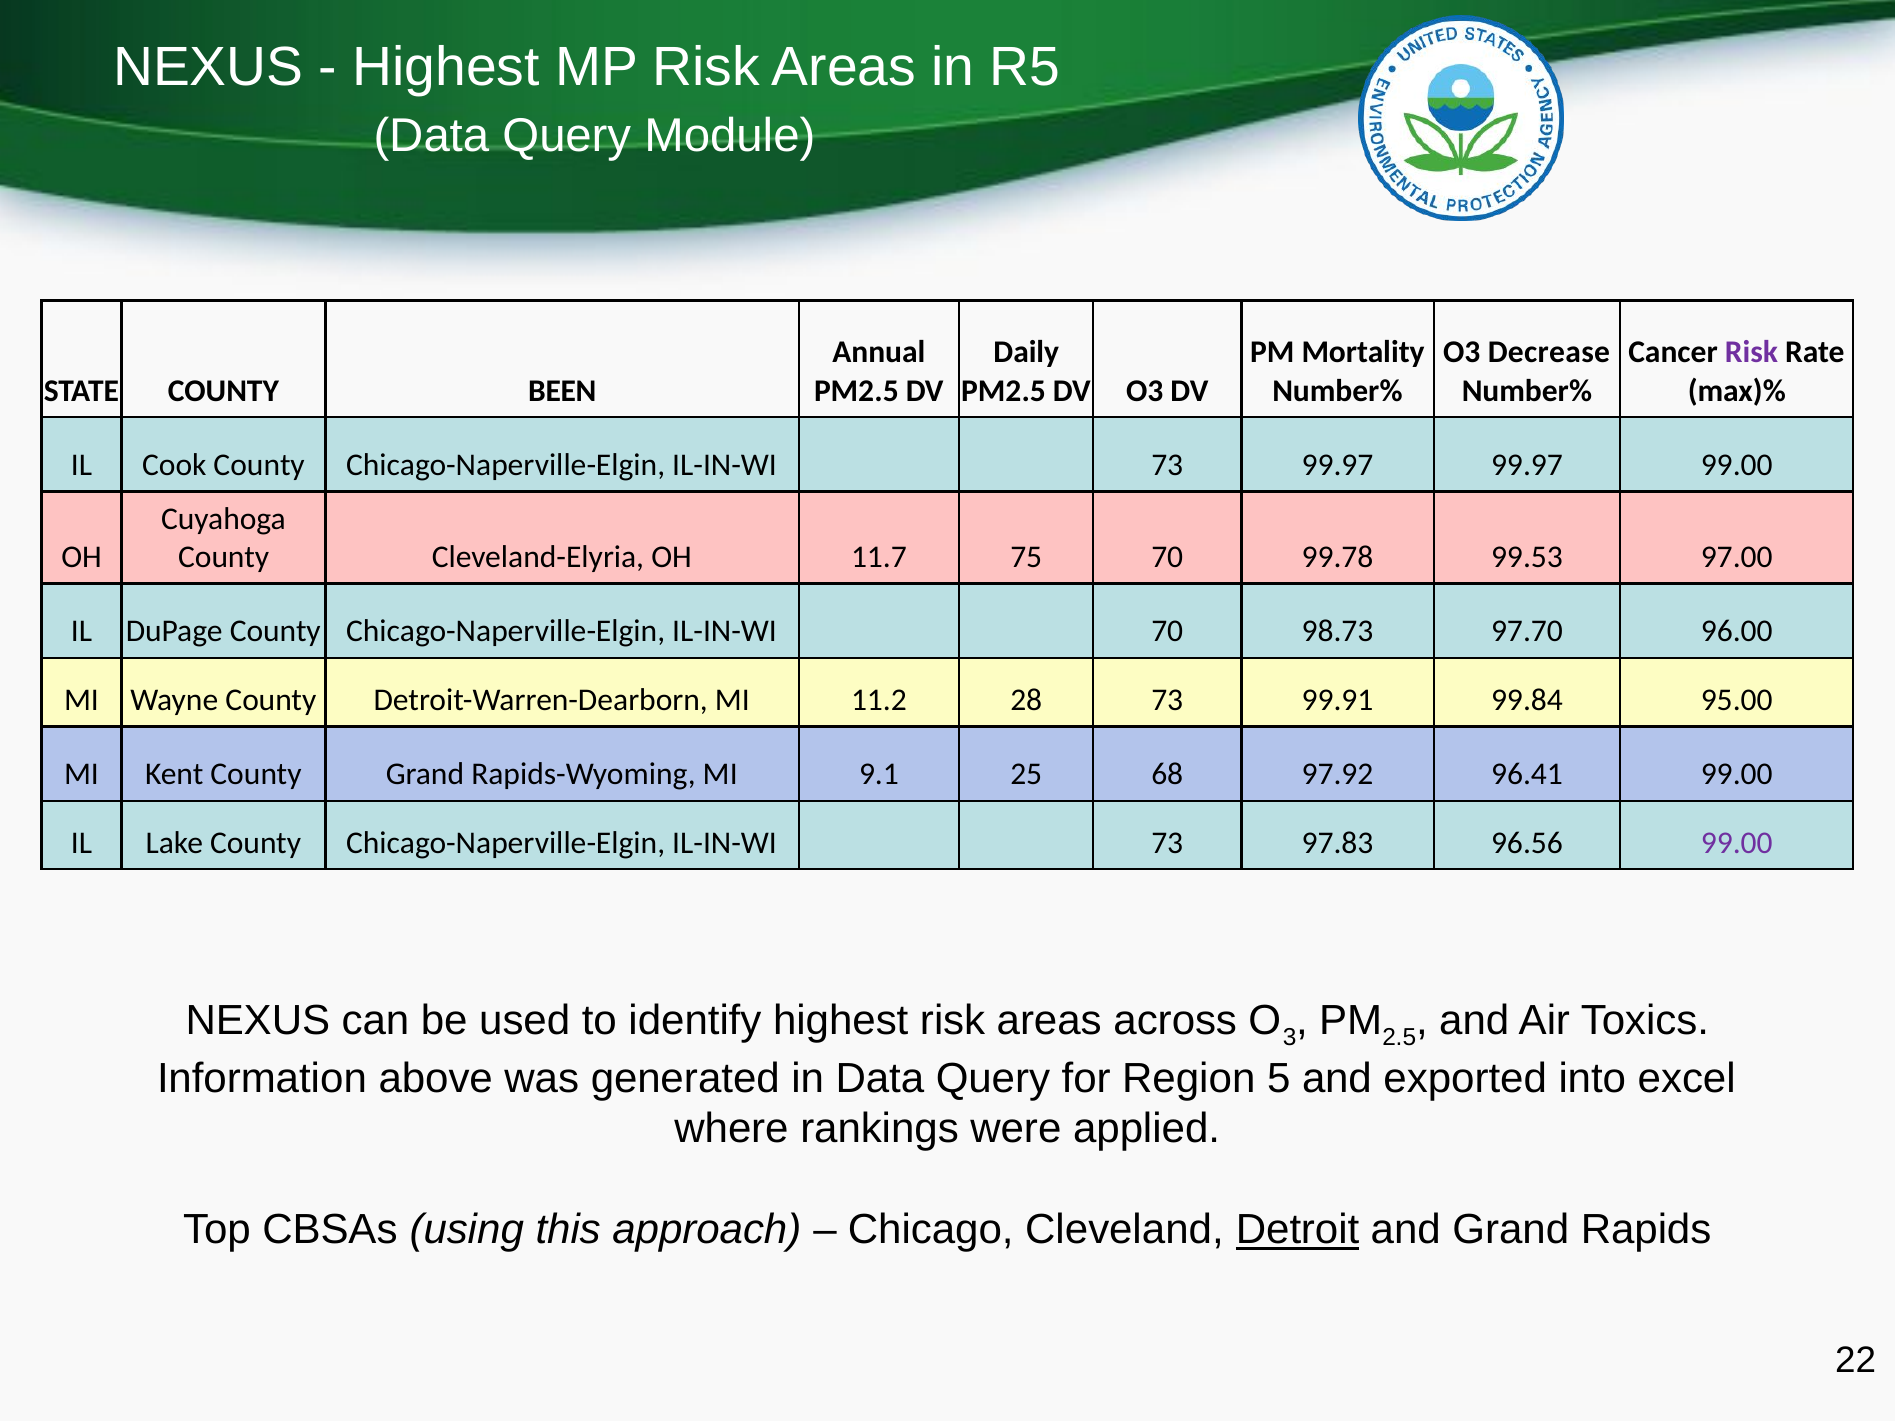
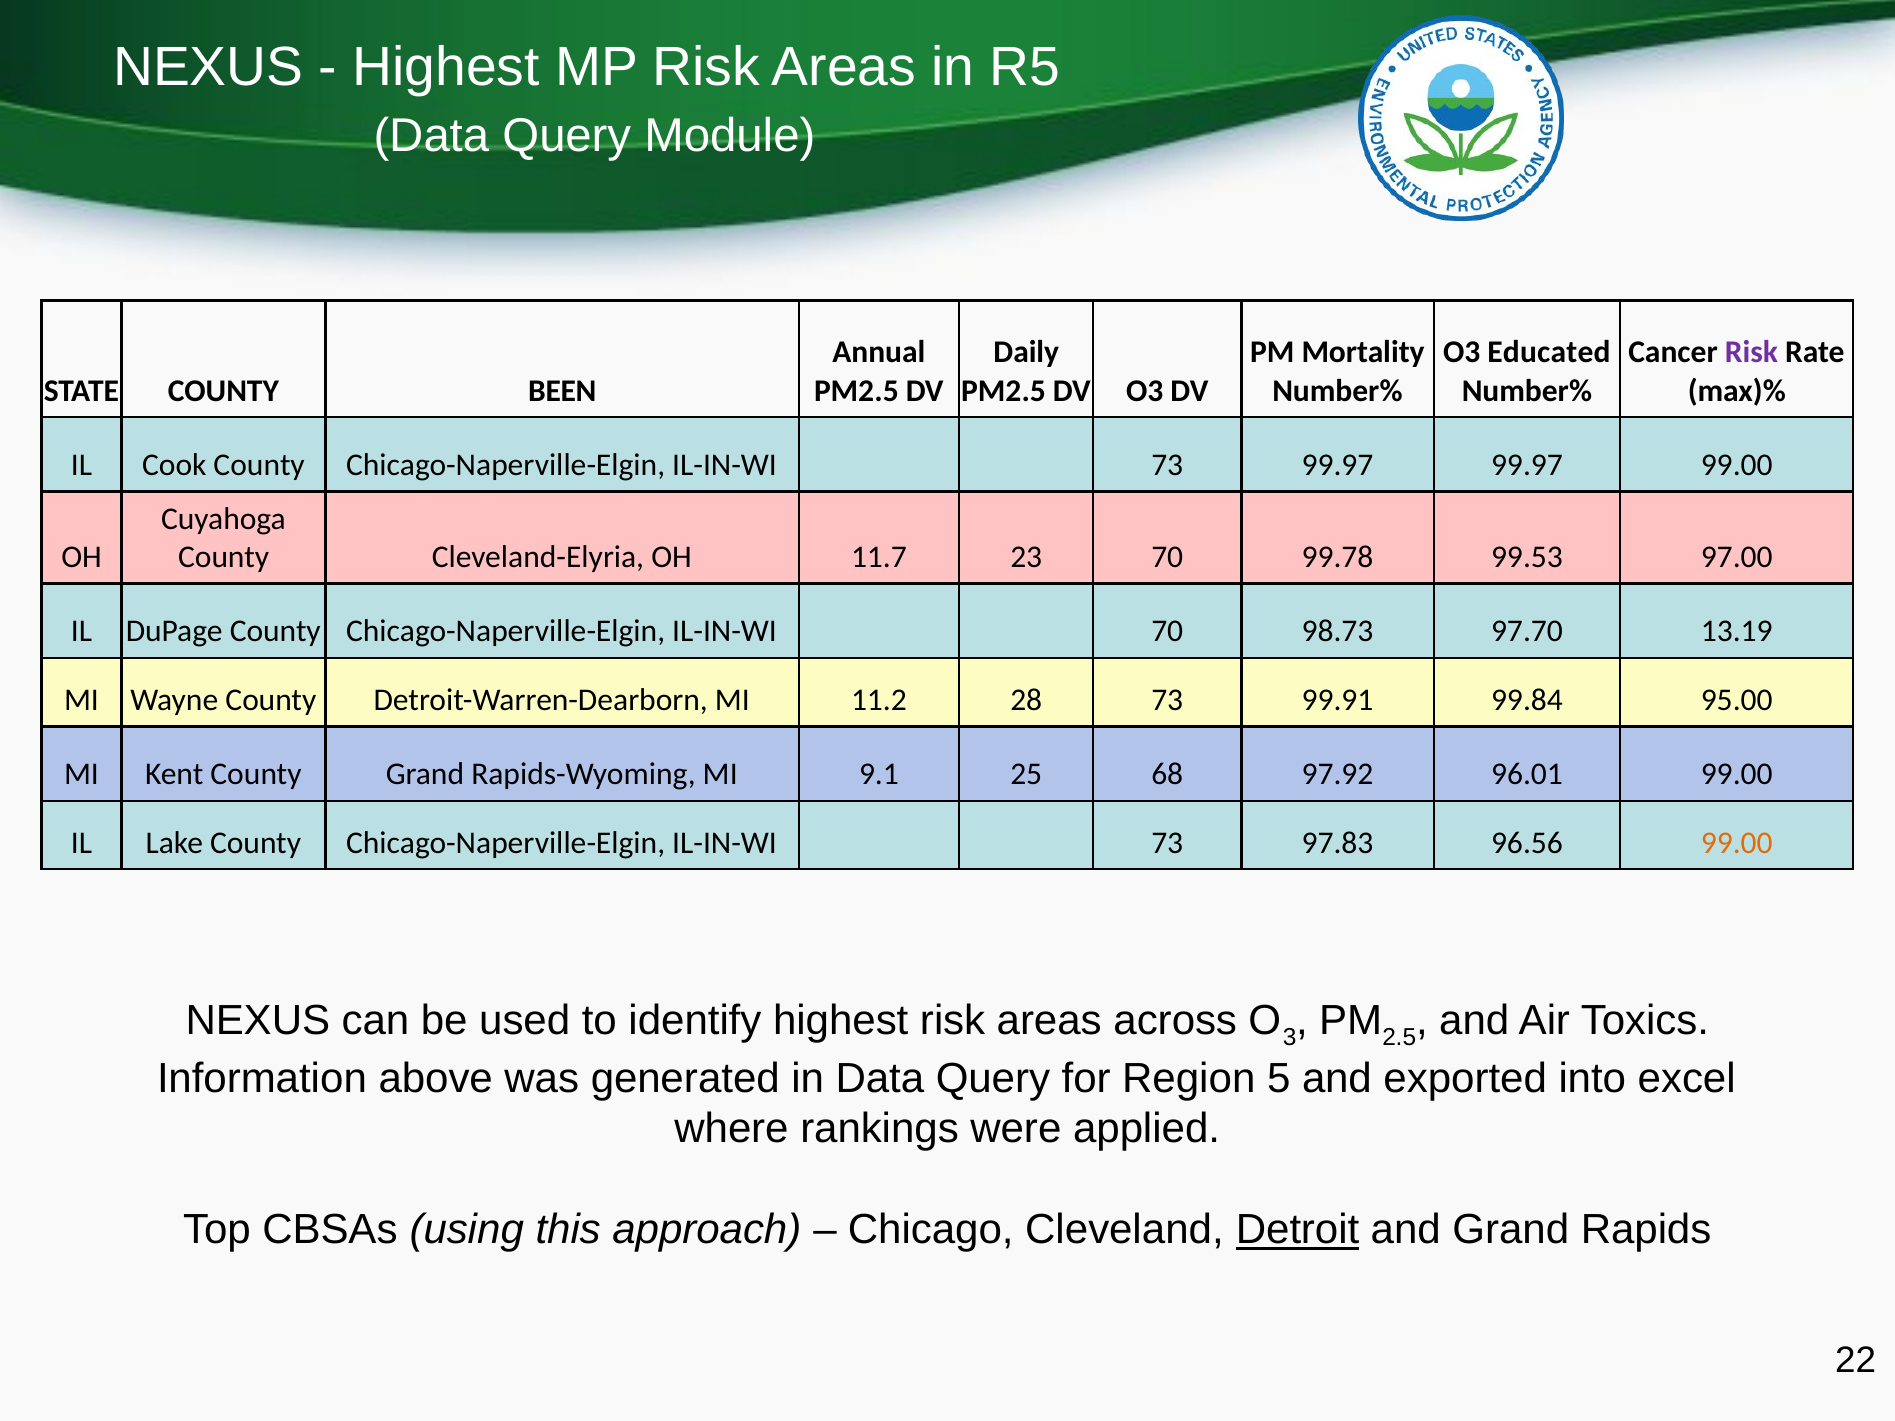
Decrease: Decrease -> Educated
75: 75 -> 23
96.00: 96.00 -> 13.19
96.41: 96.41 -> 96.01
99.00 at (1737, 843) colour: purple -> orange
